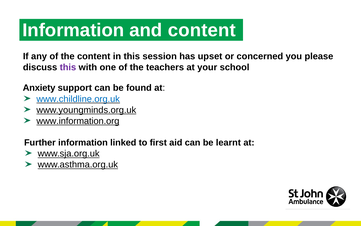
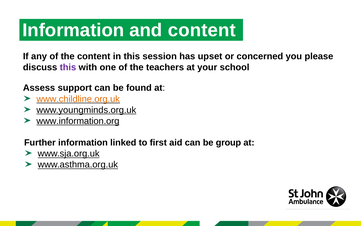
Anxiety: Anxiety -> Assess
www.childline.org.uk colour: blue -> orange
learnt: learnt -> group
